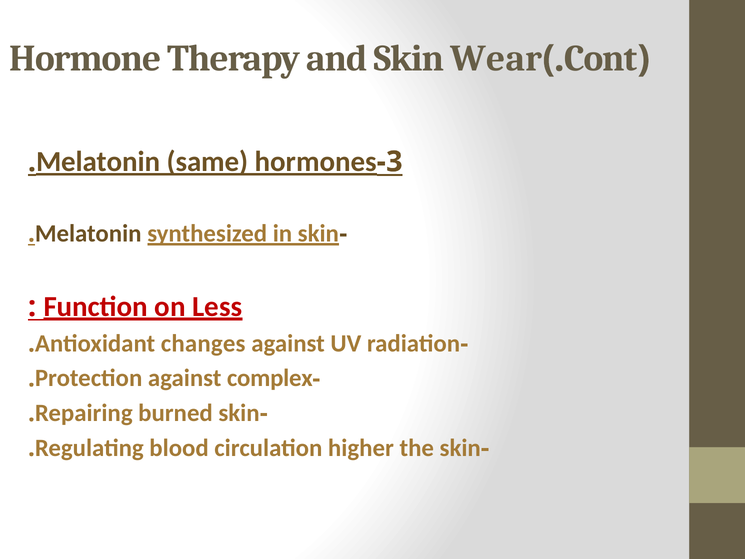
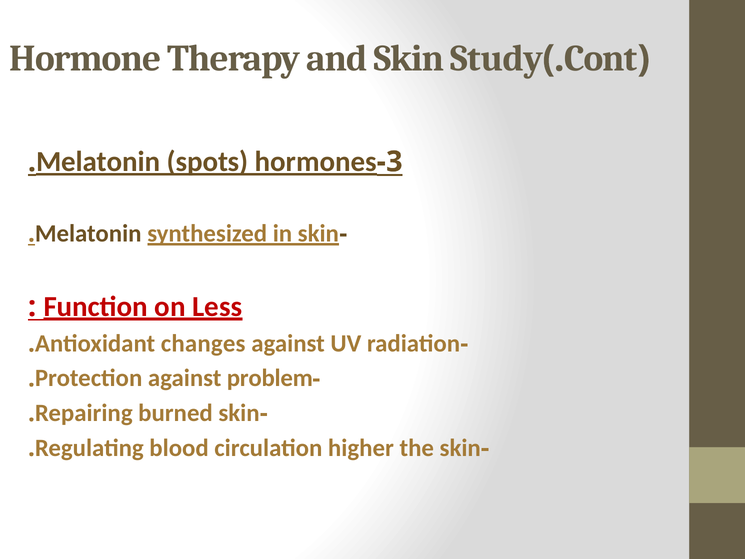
Wear: Wear -> Study
same: same -> spots
complex: complex -> problem
